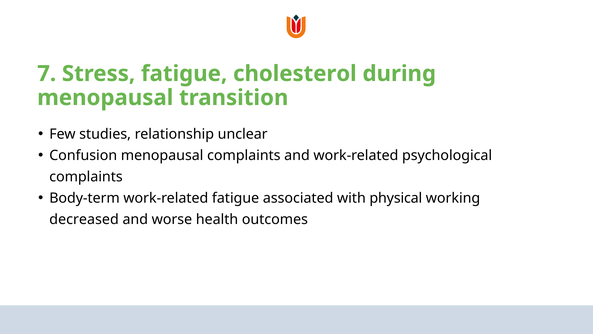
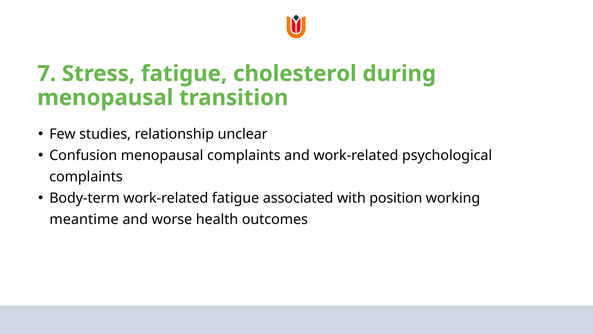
physical: physical -> position
decreased: decreased -> meantime
